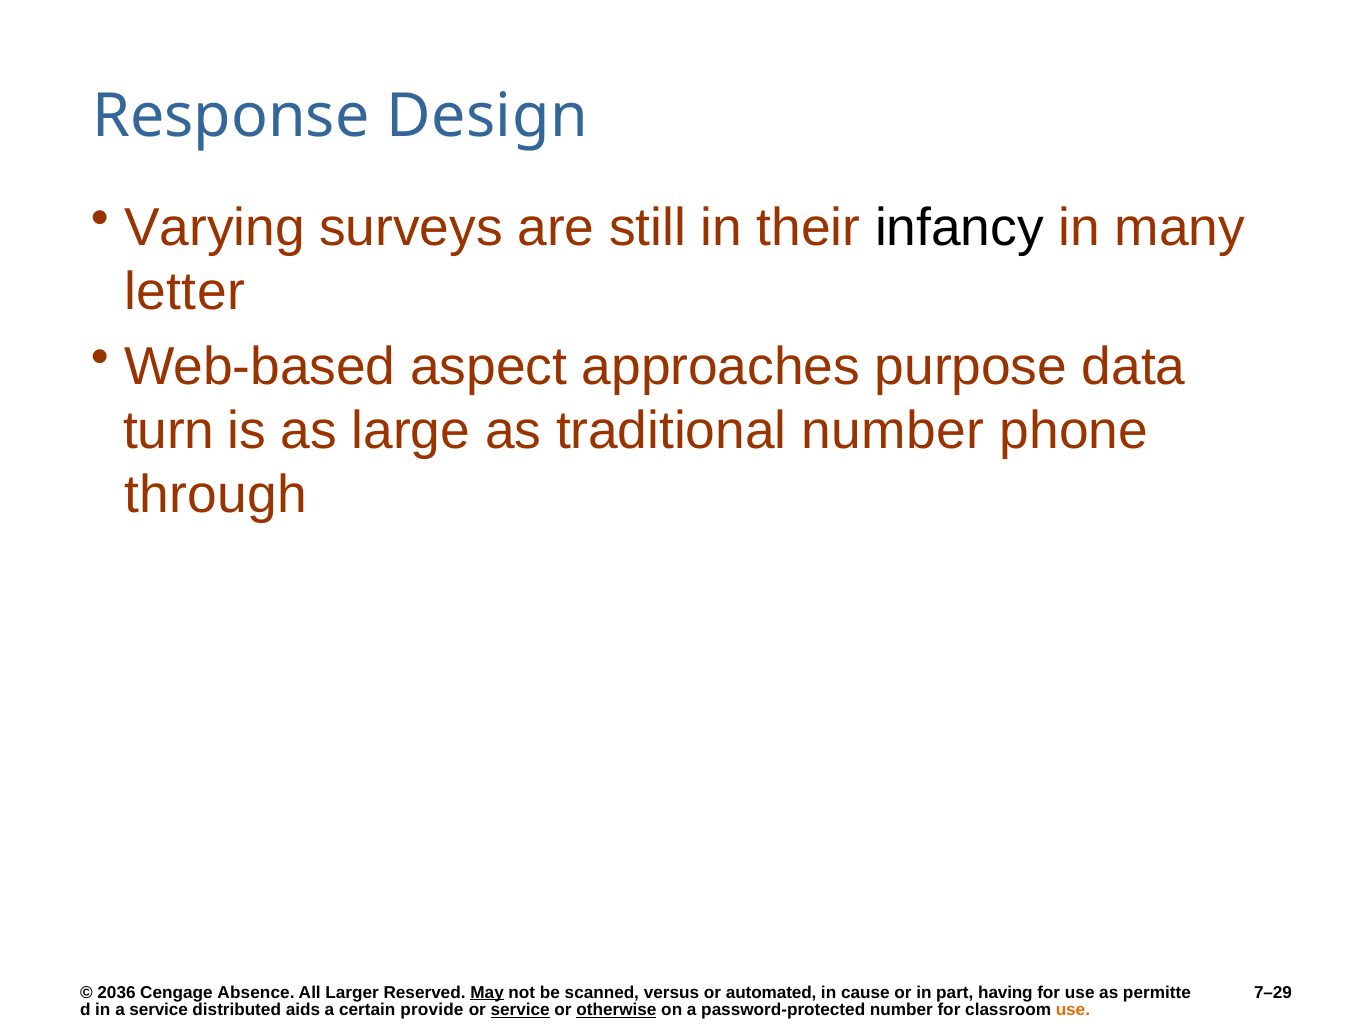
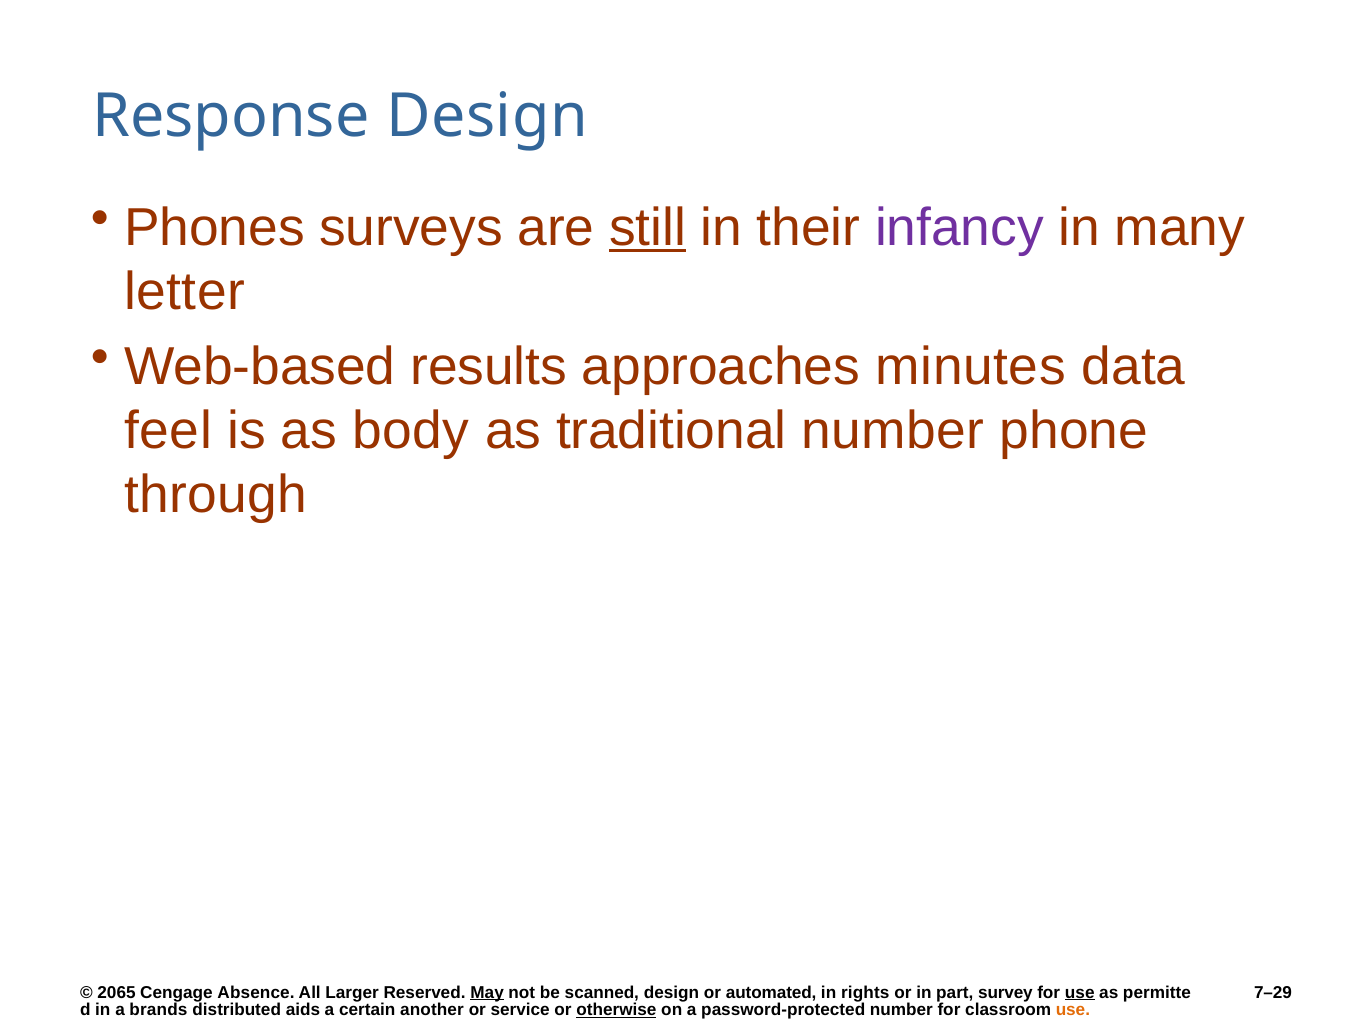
Varying: Varying -> Phones
still underline: none -> present
infancy colour: black -> purple
aspect: aspect -> results
purpose: purpose -> minutes
turn: turn -> feel
large: large -> body
2036: 2036 -> 2065
scanned versus: versus -> design
cause: cause -> rights
having: having -> survey
use at (1080, 992) underline: none -> present
a service: service -> brands
provide: provide -> another
service at (520, 1010) underline: present -> none
